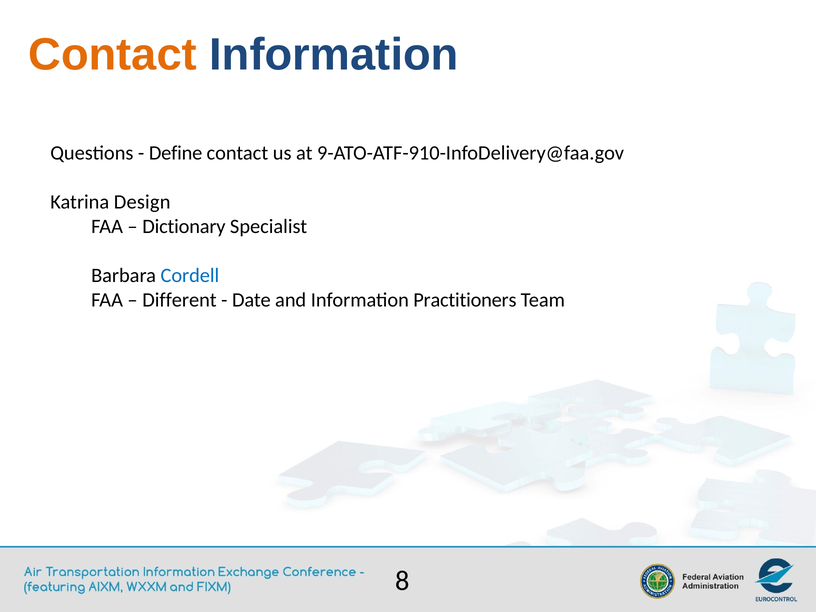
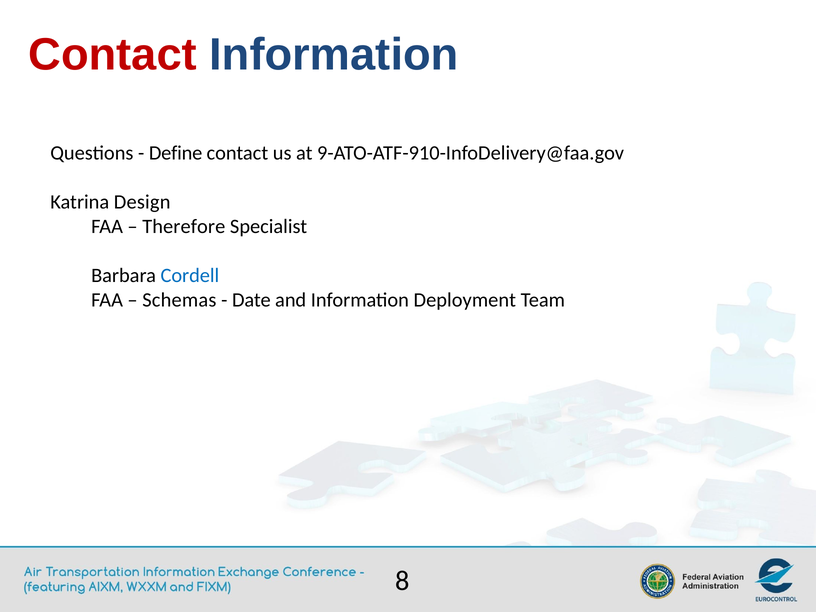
Contact at (113, 55) colour: orange -> red
Dictionary: Dictionary -> Therefore
Different: Different -> Schemas
Practitioners: Practitioners -> Deployment
